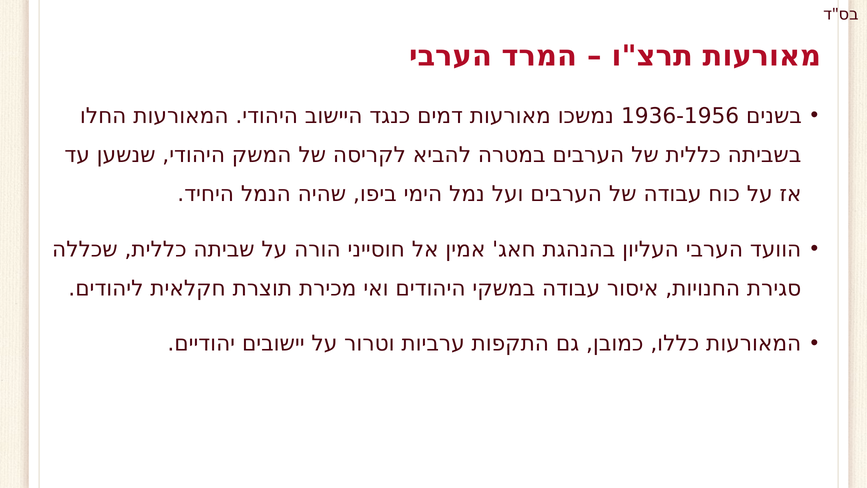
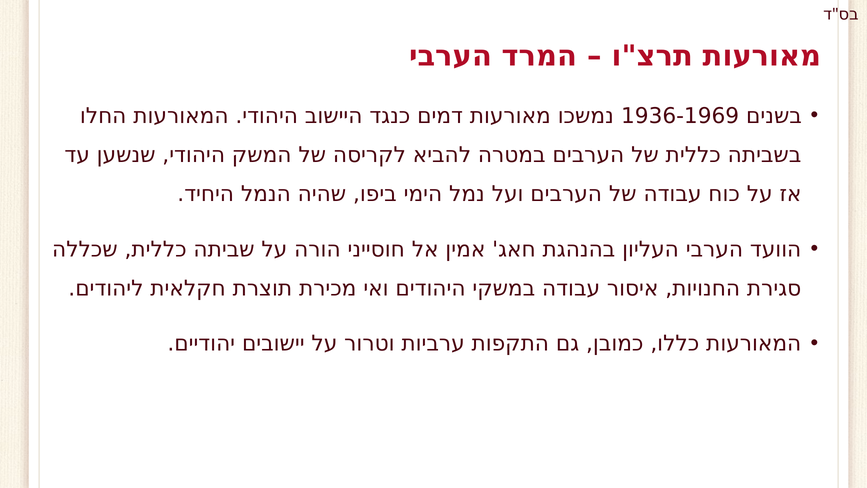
1936-1956: 1936-1956 -> 1936-1969
